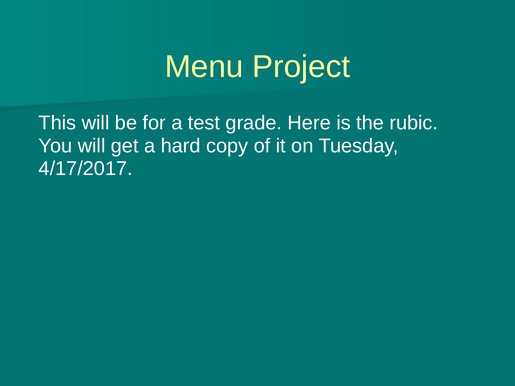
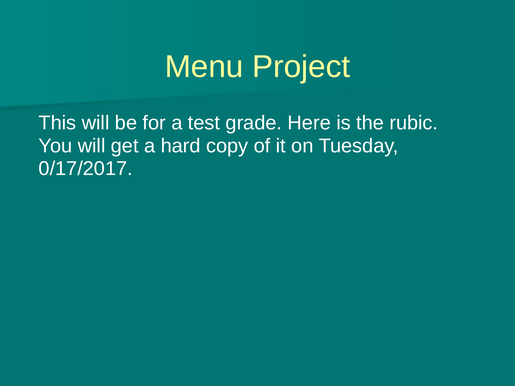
4/17/2017: 4/17/2017 -> 0/17/2017
